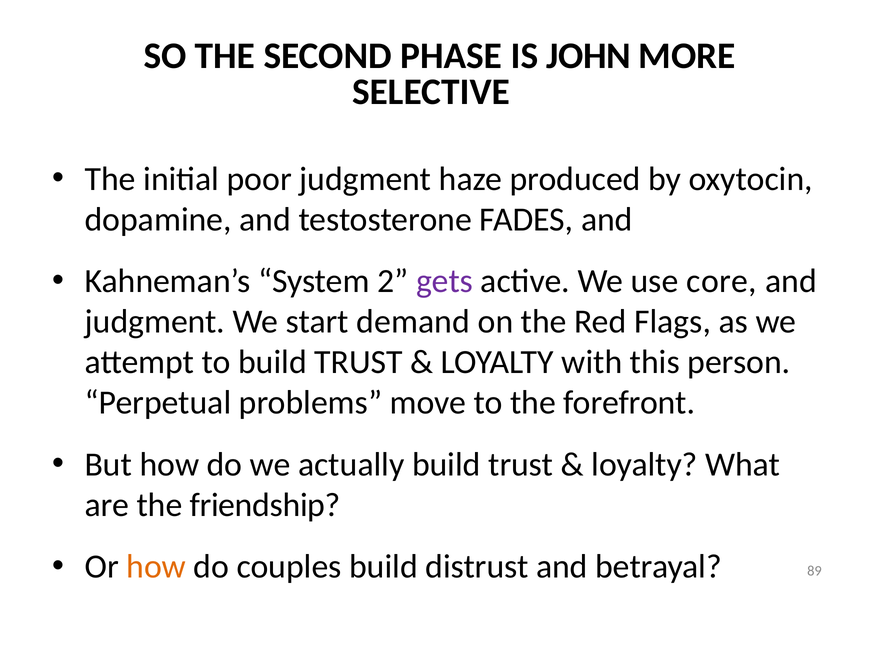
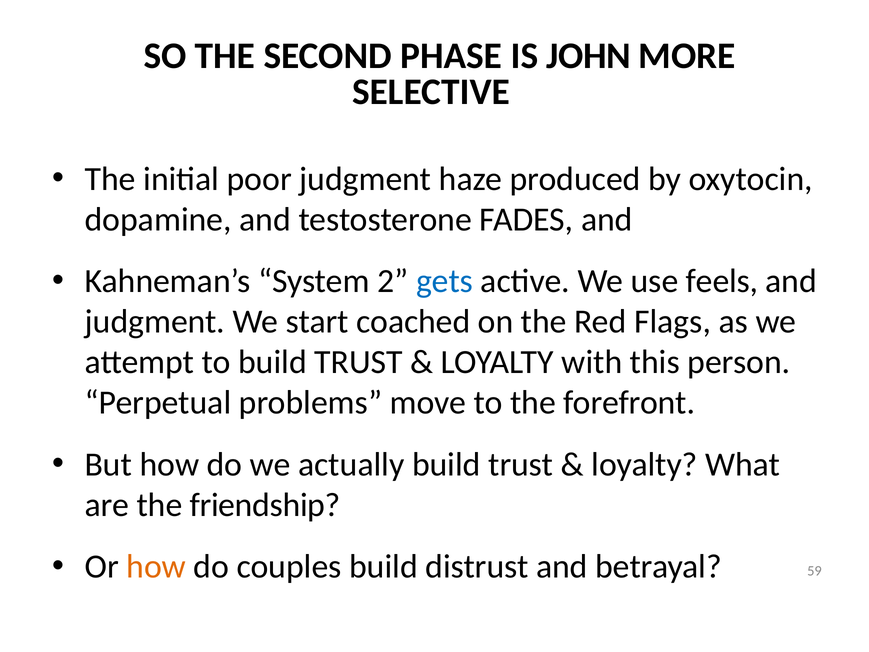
gets colour: purple -> blue
core: core -> feels
demand: demand -> coached
89: 89 -> 59
